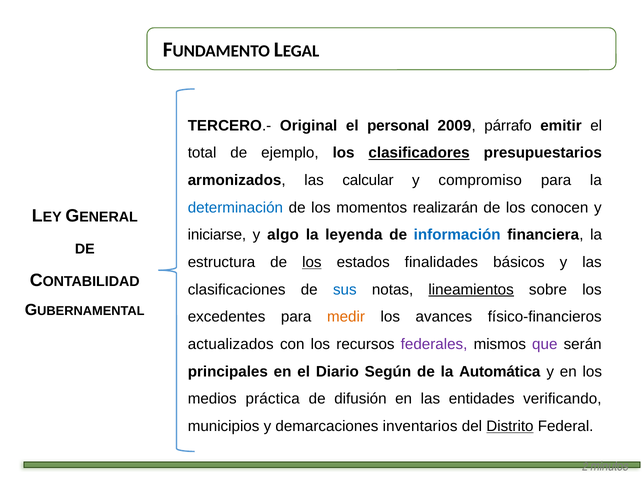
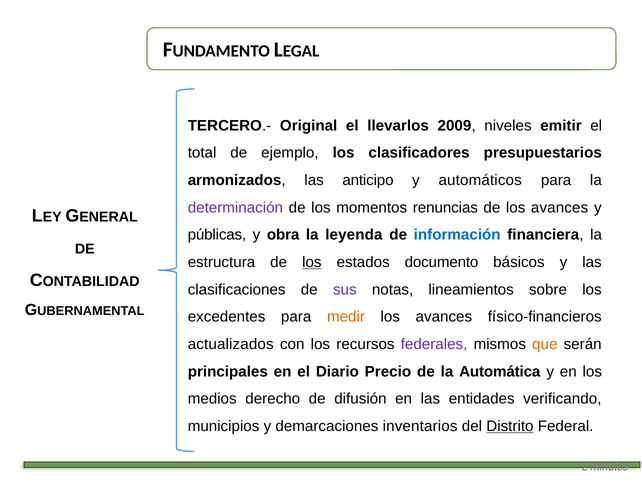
personal: personal -> llevarlos
párrafo: párrafo -> niveles
clasificadores underline: present -> none
calcular: calcular -> anticipo
compromiso: compromiso -> automáticos
determinación colour: blue -> purple
realizarán: realizarán -> renuncias
de los conocen: conocen -> avances
iniciarse: iniciarse -> públicas
algo: algo -> obra
finalidades: finalidades -> documento
sus colour: blue -> purple
lineamientos underline: present -> none
que colour: purple -> orange
Según: Según -> Precio
práctica: práctica -> derecho
